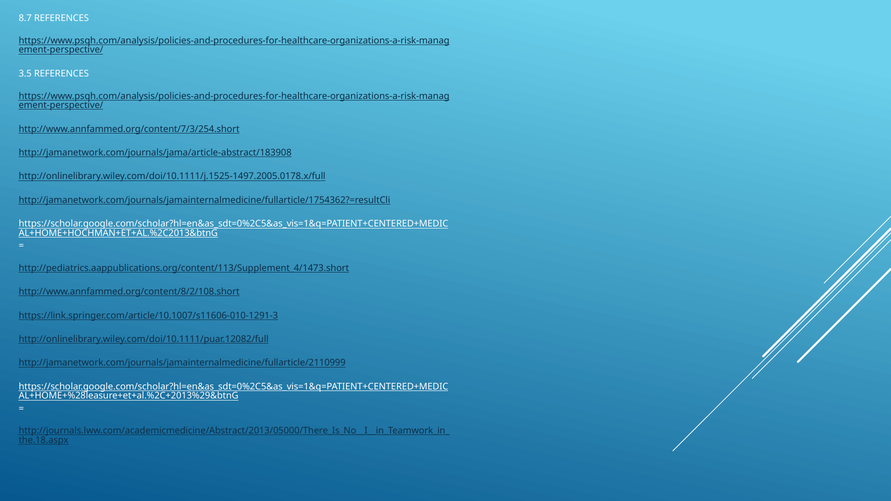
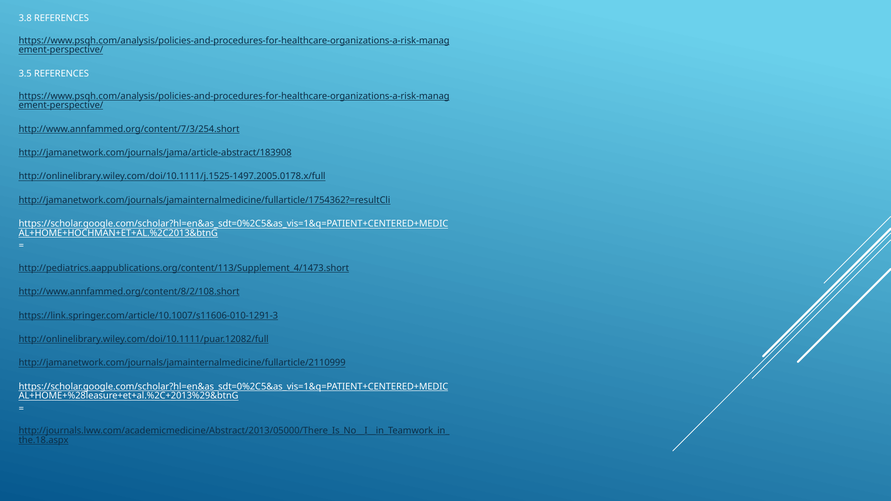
8.7: 8.7 -> 3.8
